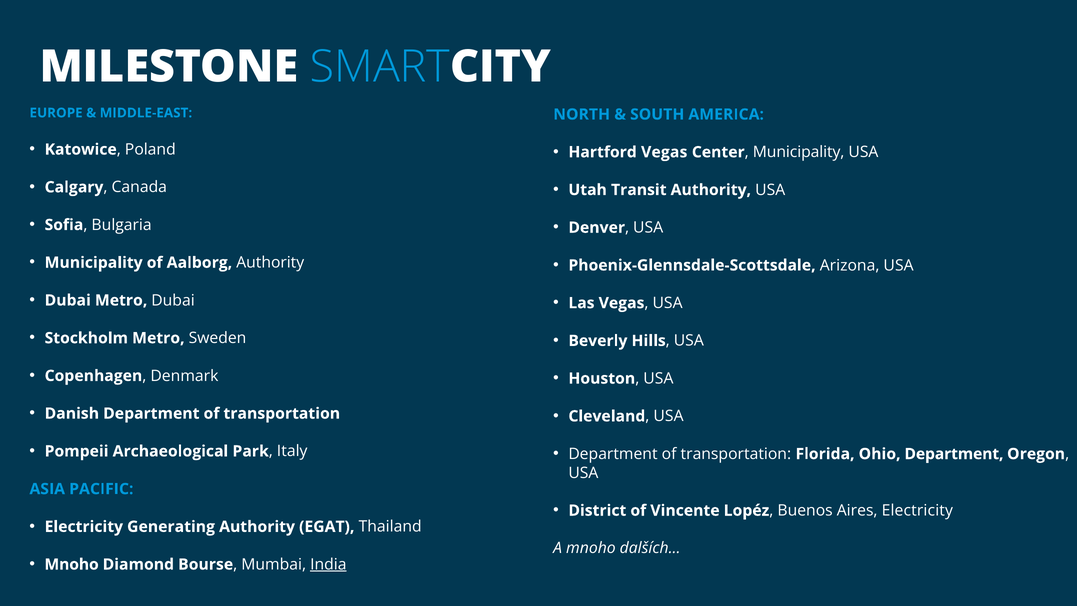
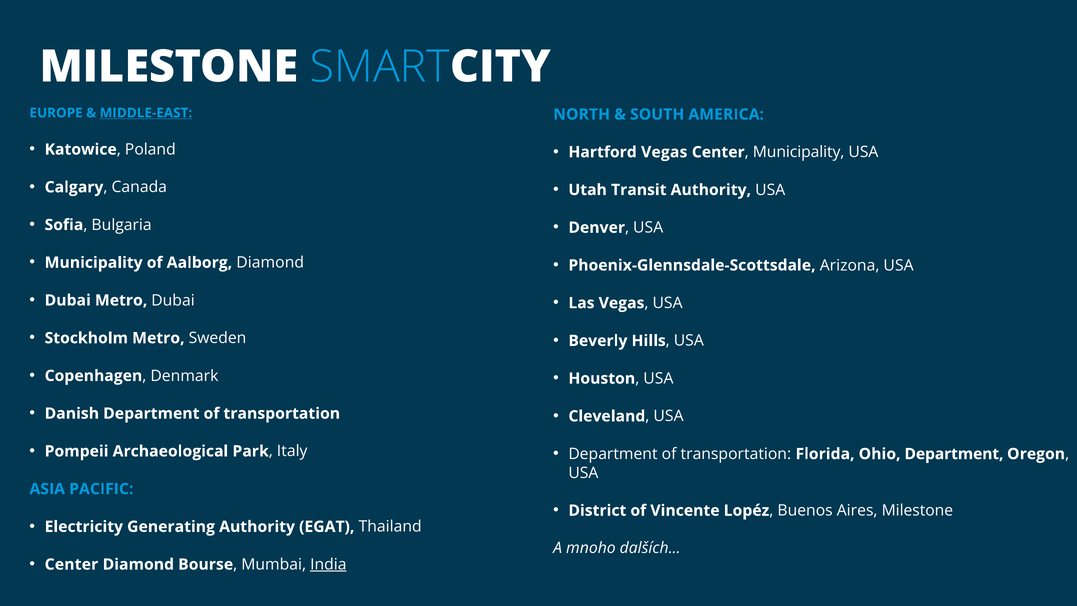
MIDDLE-EAST underline: none -> present
Aalborg Authority: Authority -> Diamond
Aires Electricity: Electricity -> Milestone
Mnoho at (72, 564): Mnoho -> Center
